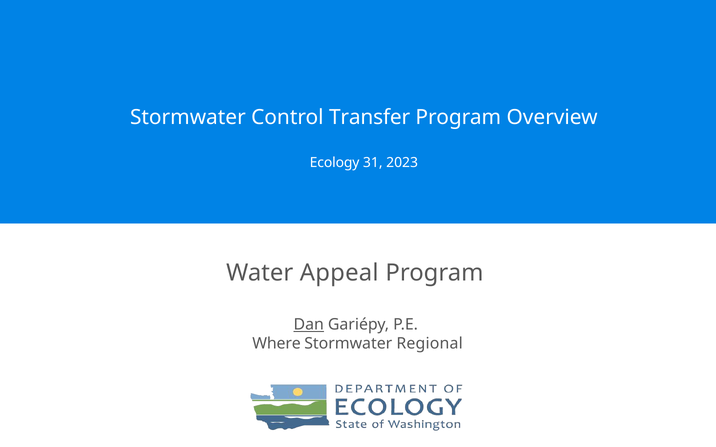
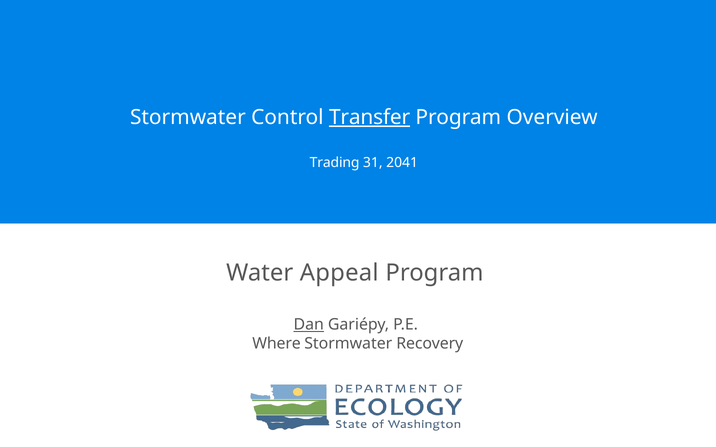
Transfer underline: none -> present
Ecology: Ecology -> Trading
2023: 2023 -> 2041
Regional: Regional -> Recovery
